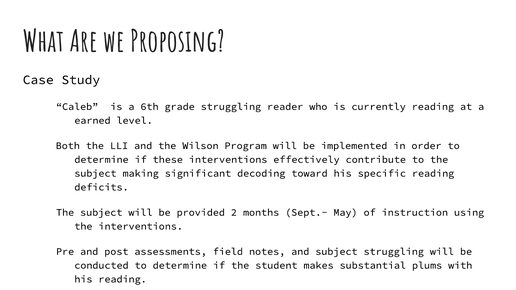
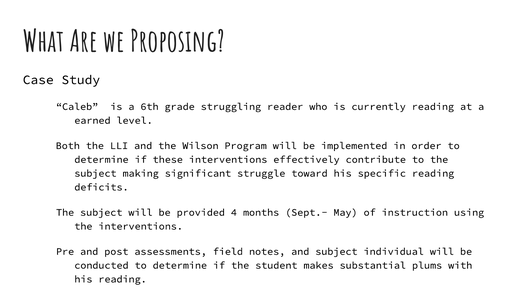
decoding: decoding -> struggle
2: 2 -> 4
subject struggling: struggling -> individual
